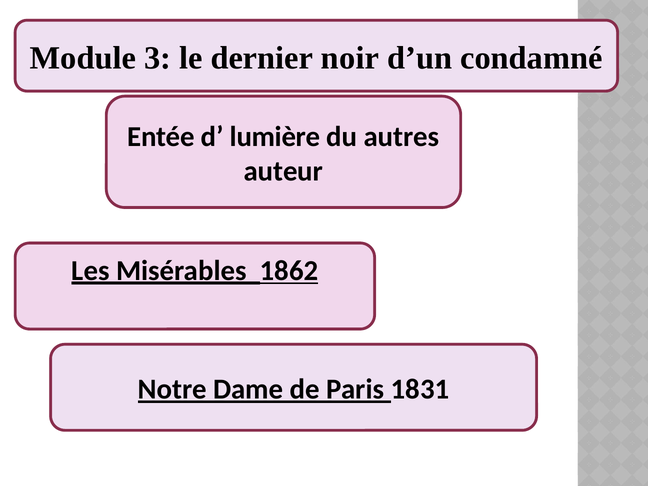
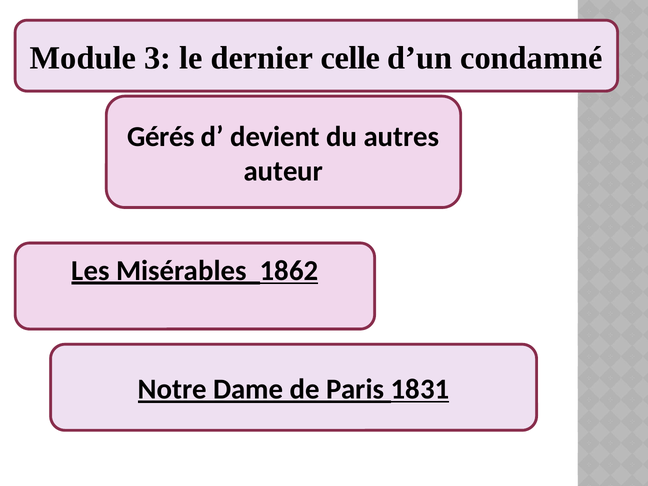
noir: noir -> celle
Entée: Entée -> Gérés
lumière: lumière -> devient
1831 underline: none -> present
